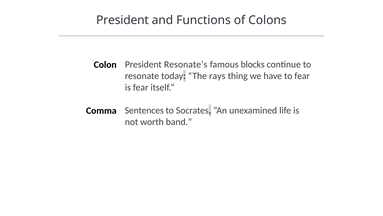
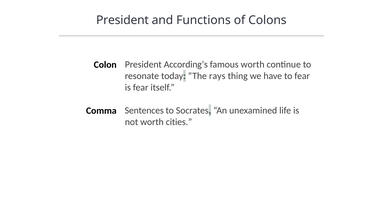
Resonate’s: Resonate’s -> According’s
famous blocks: blocks -> worth
band: band -> cities
